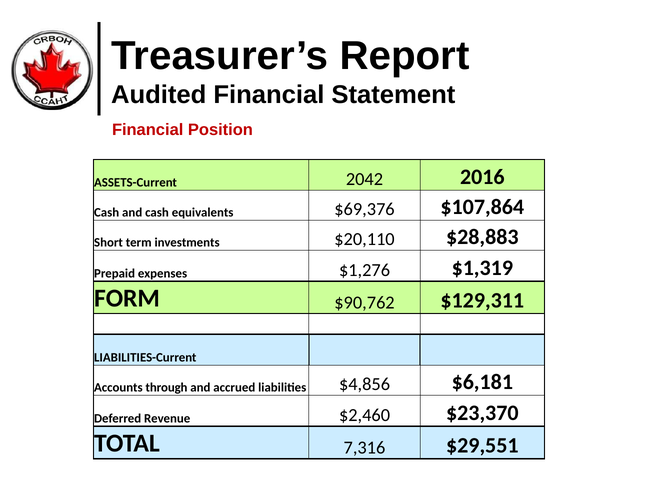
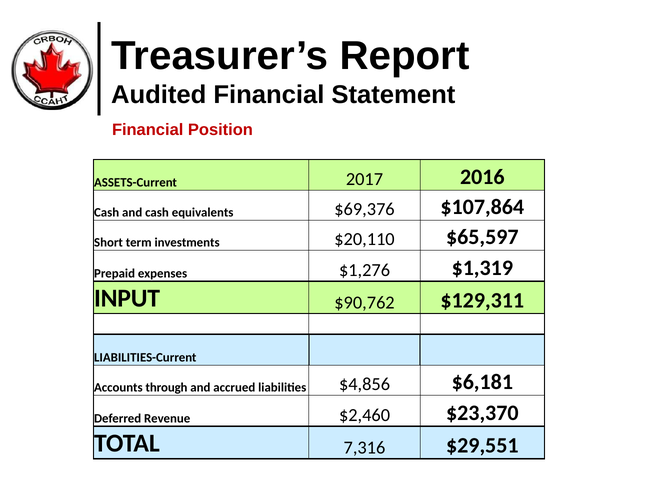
2042: 2042 -> 2017
$28,883: $28,883 -> $65,597
FORM: FORM -> INPUT
